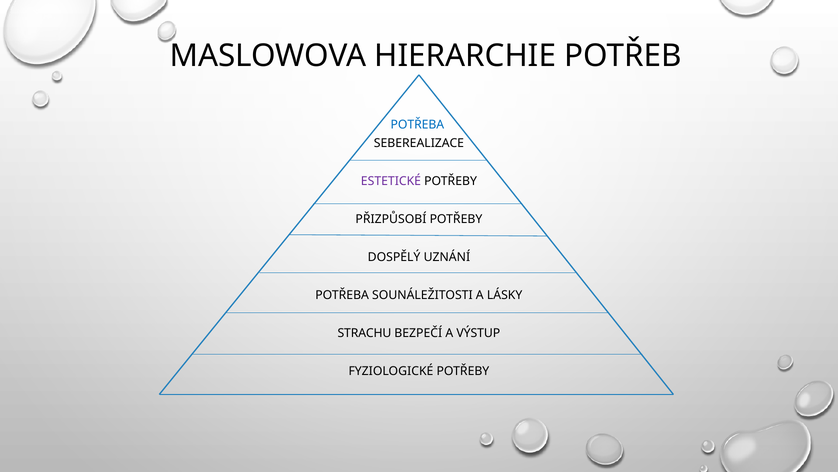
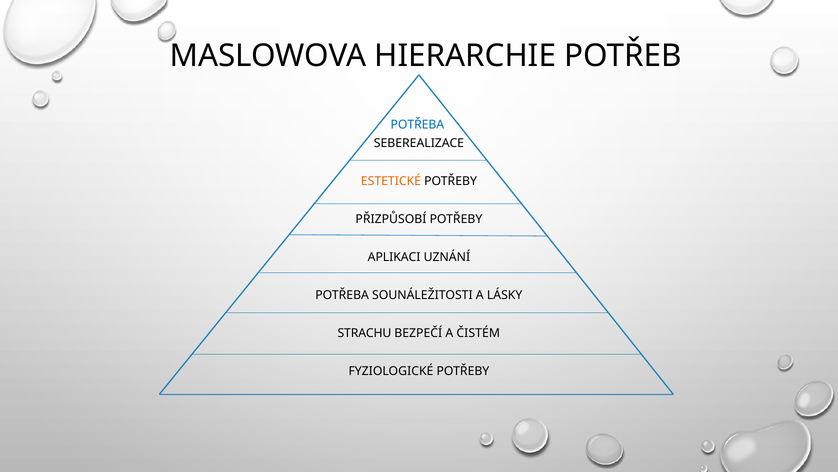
ESTETICKÉ colour: purple -> orange
DOSPĚLÝ: DOSPĚLÝ -> APLIKACI
VÝSTUP: VÝSTUP -> ČISTÉM
